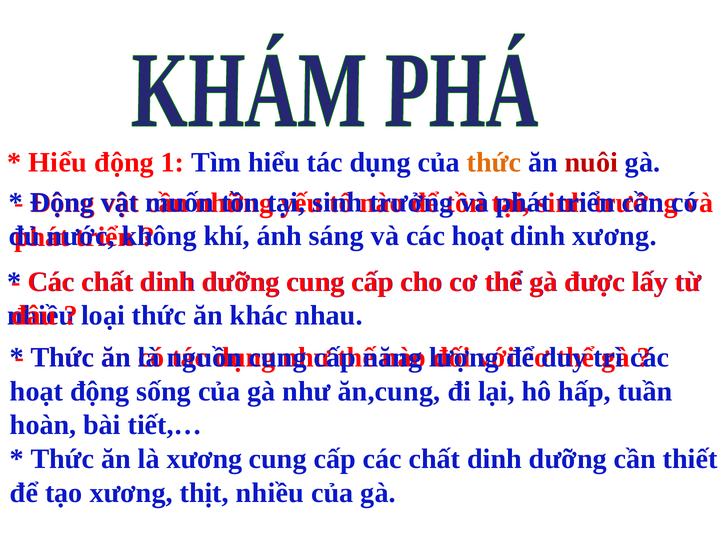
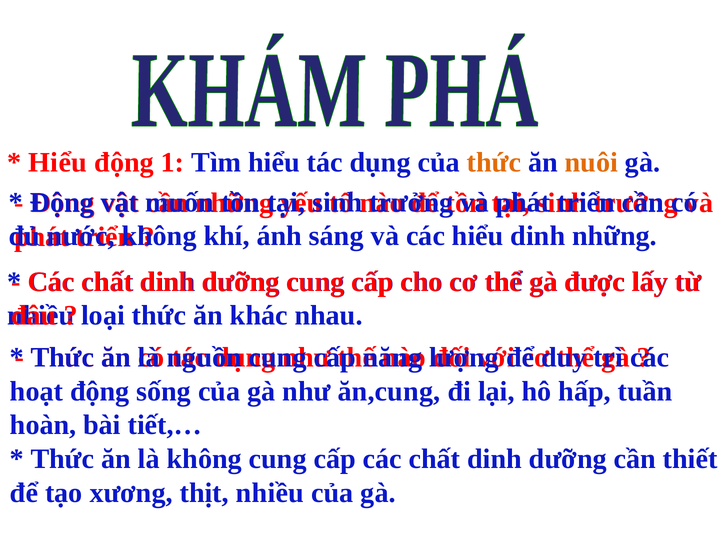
nuôi colour: red -> orange
và các hoạt: hoạt -> hiểu
dinh xương: xương -> những
là xương: xương -> không
